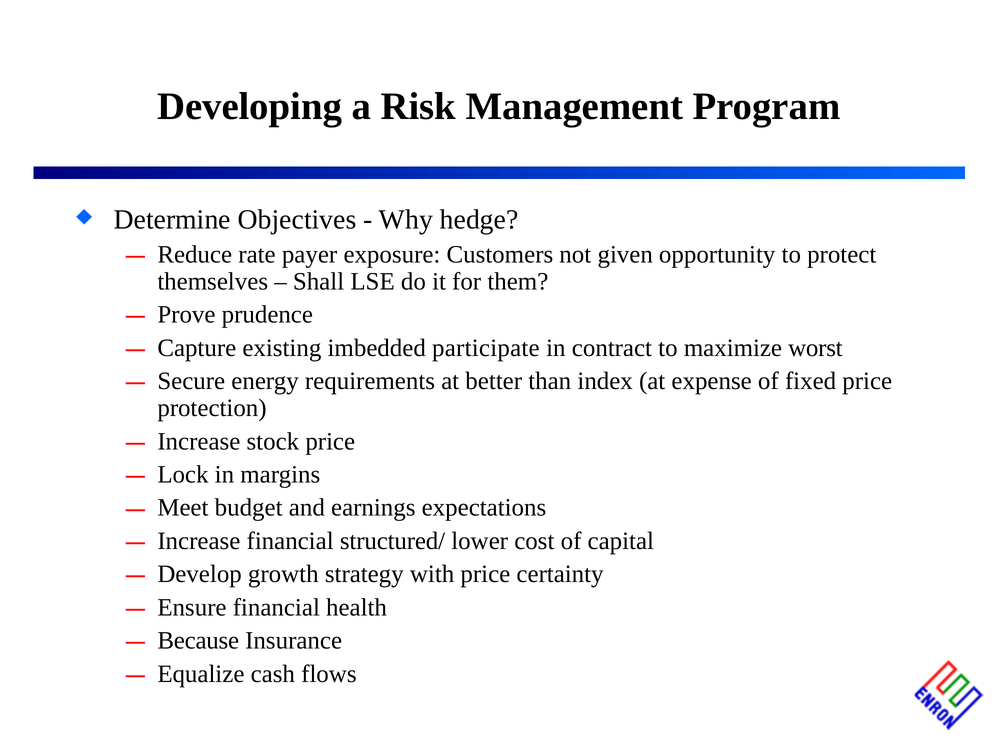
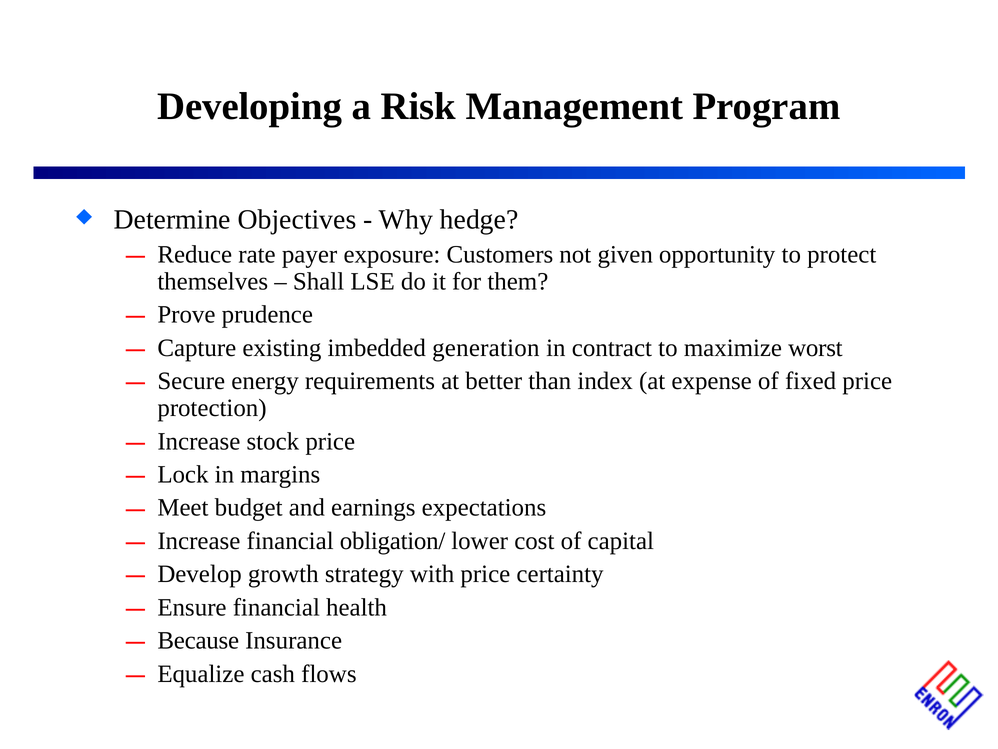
participate: participate -> generation
structured/: structured/ -> obligation/
